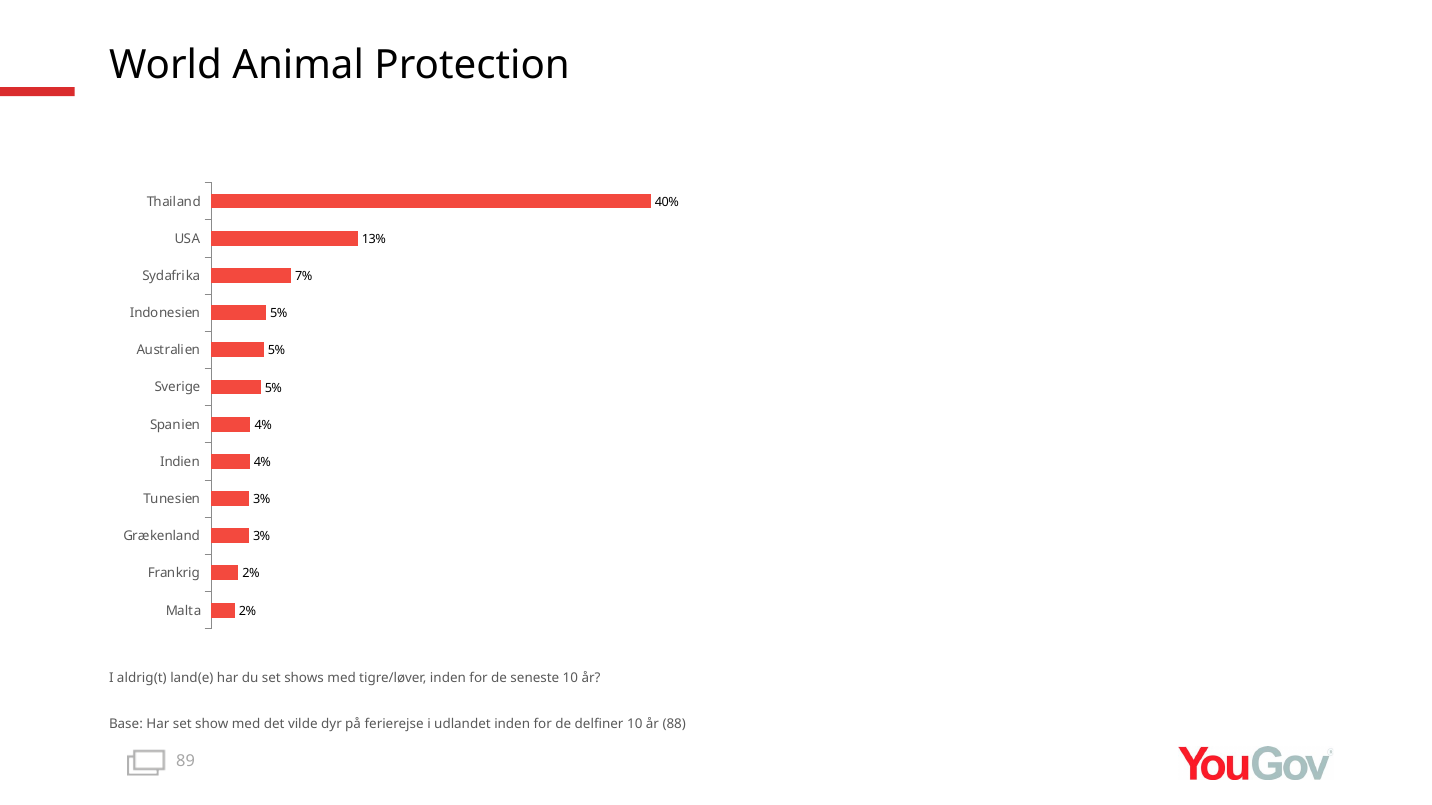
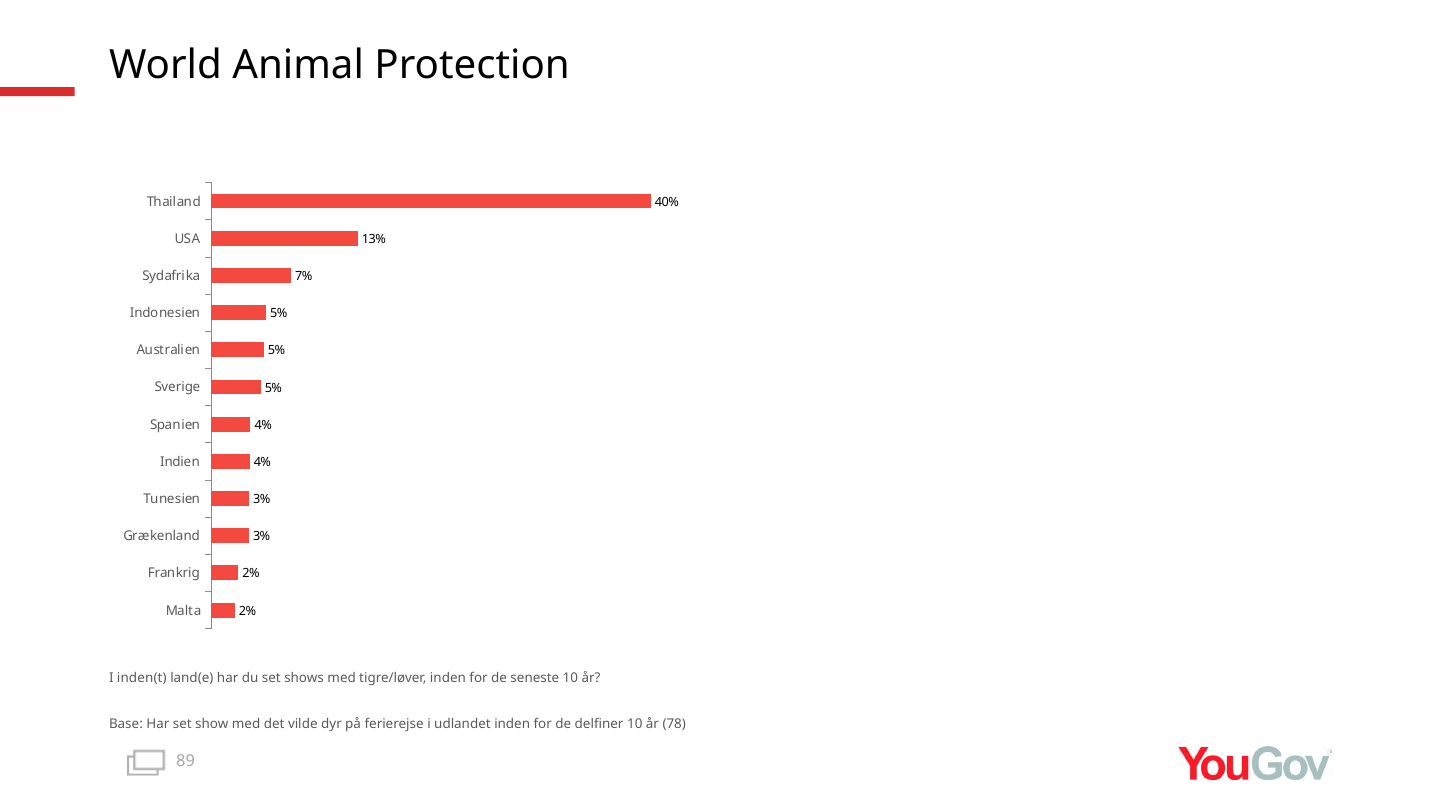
aldrig(t: aldrig(t -> inden(t
88: 88 -> 78
